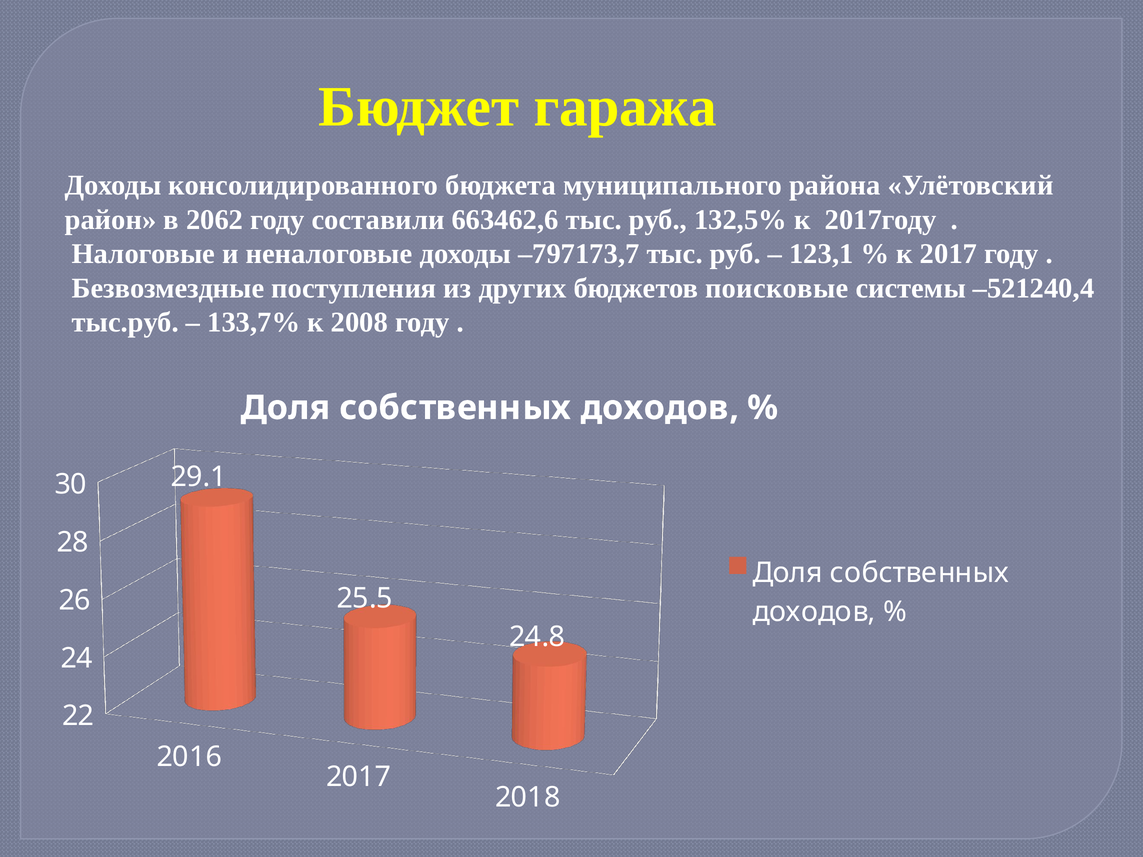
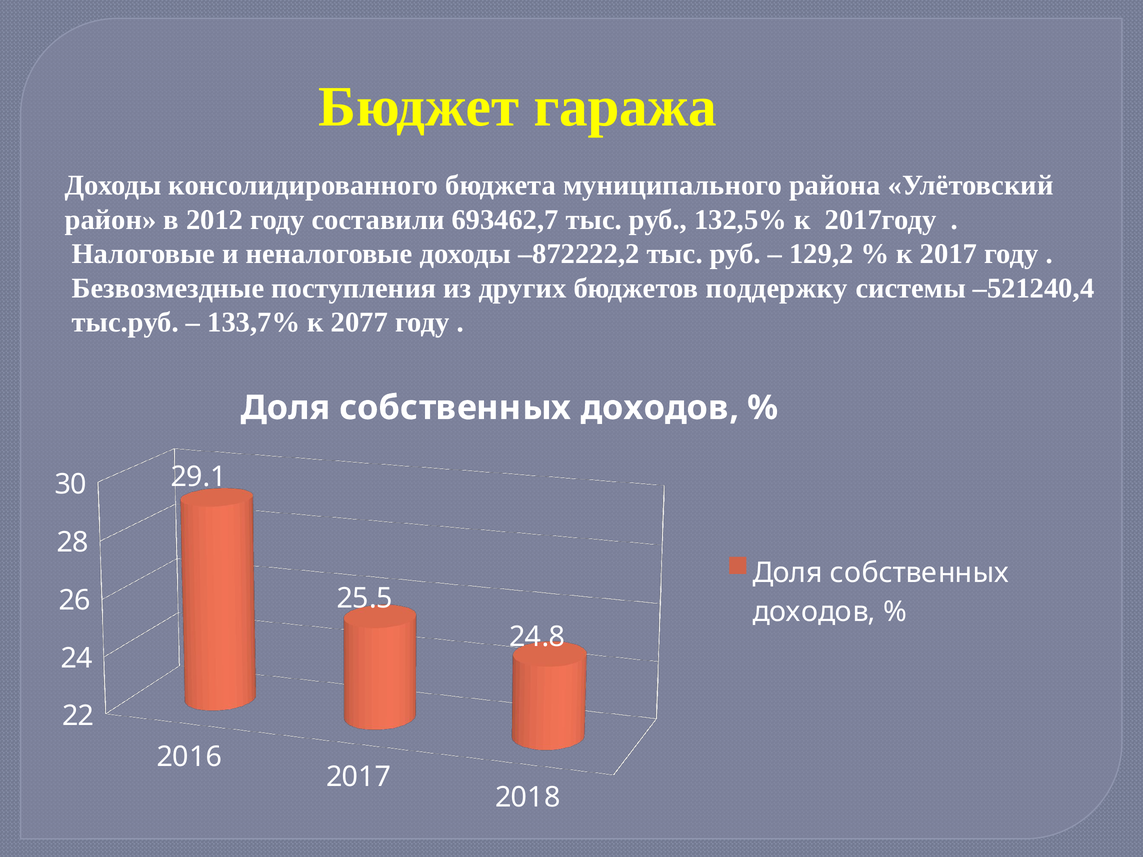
2062: 2062 -> 2012
663462,6: 663462,6 -> 693462,7
–797173,7: –797173,7 -> –872222,2
123,1: 123,1 -> 129,2
поисковые: поисковые -> поддержку
2008: 2008 -> 2077
